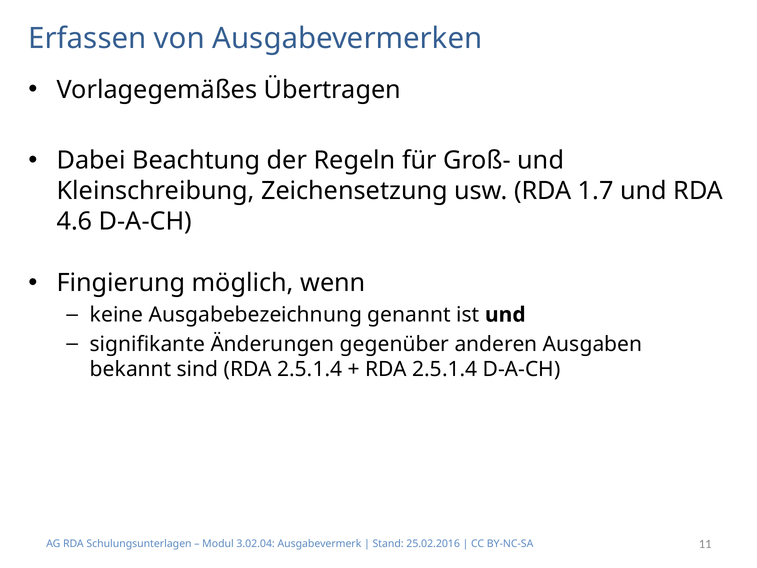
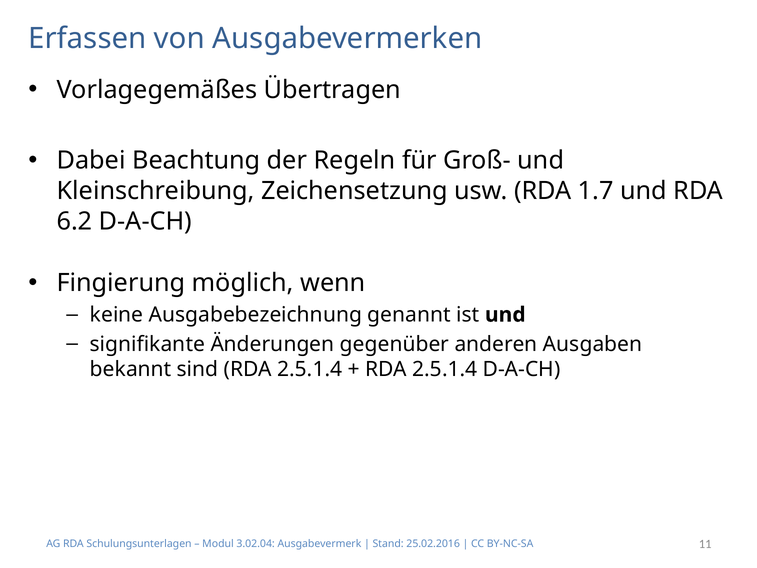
4.6: 4.6 -> 6.2
